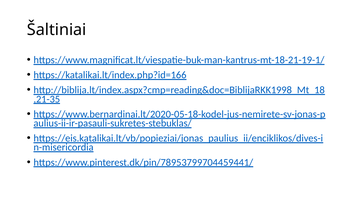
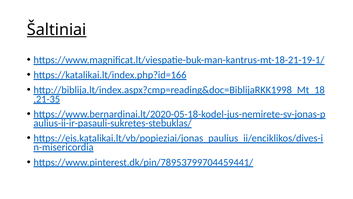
Šaltiniai underline: none -> present
